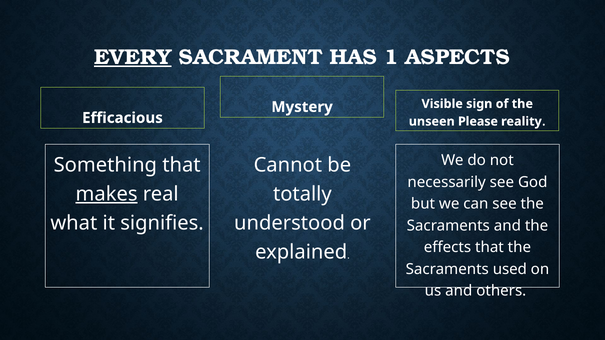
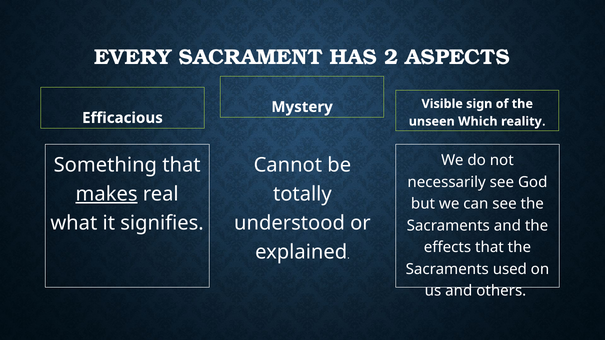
EVERY underline: present -> none
1: 1 -> 2
Please: Please -> Which
